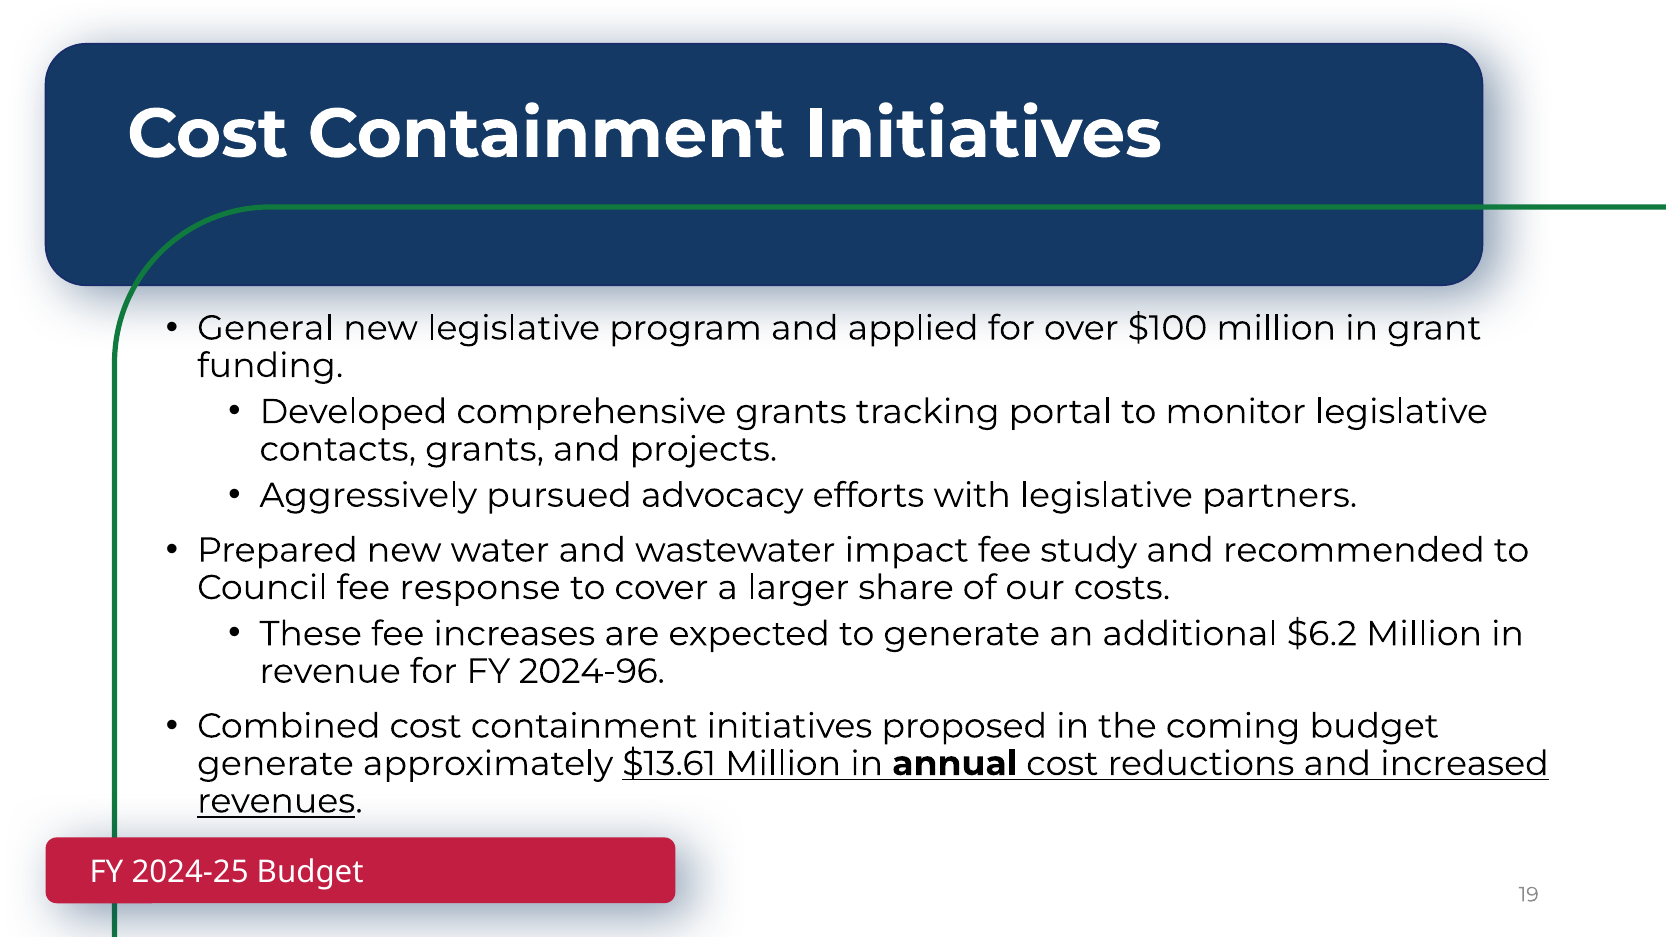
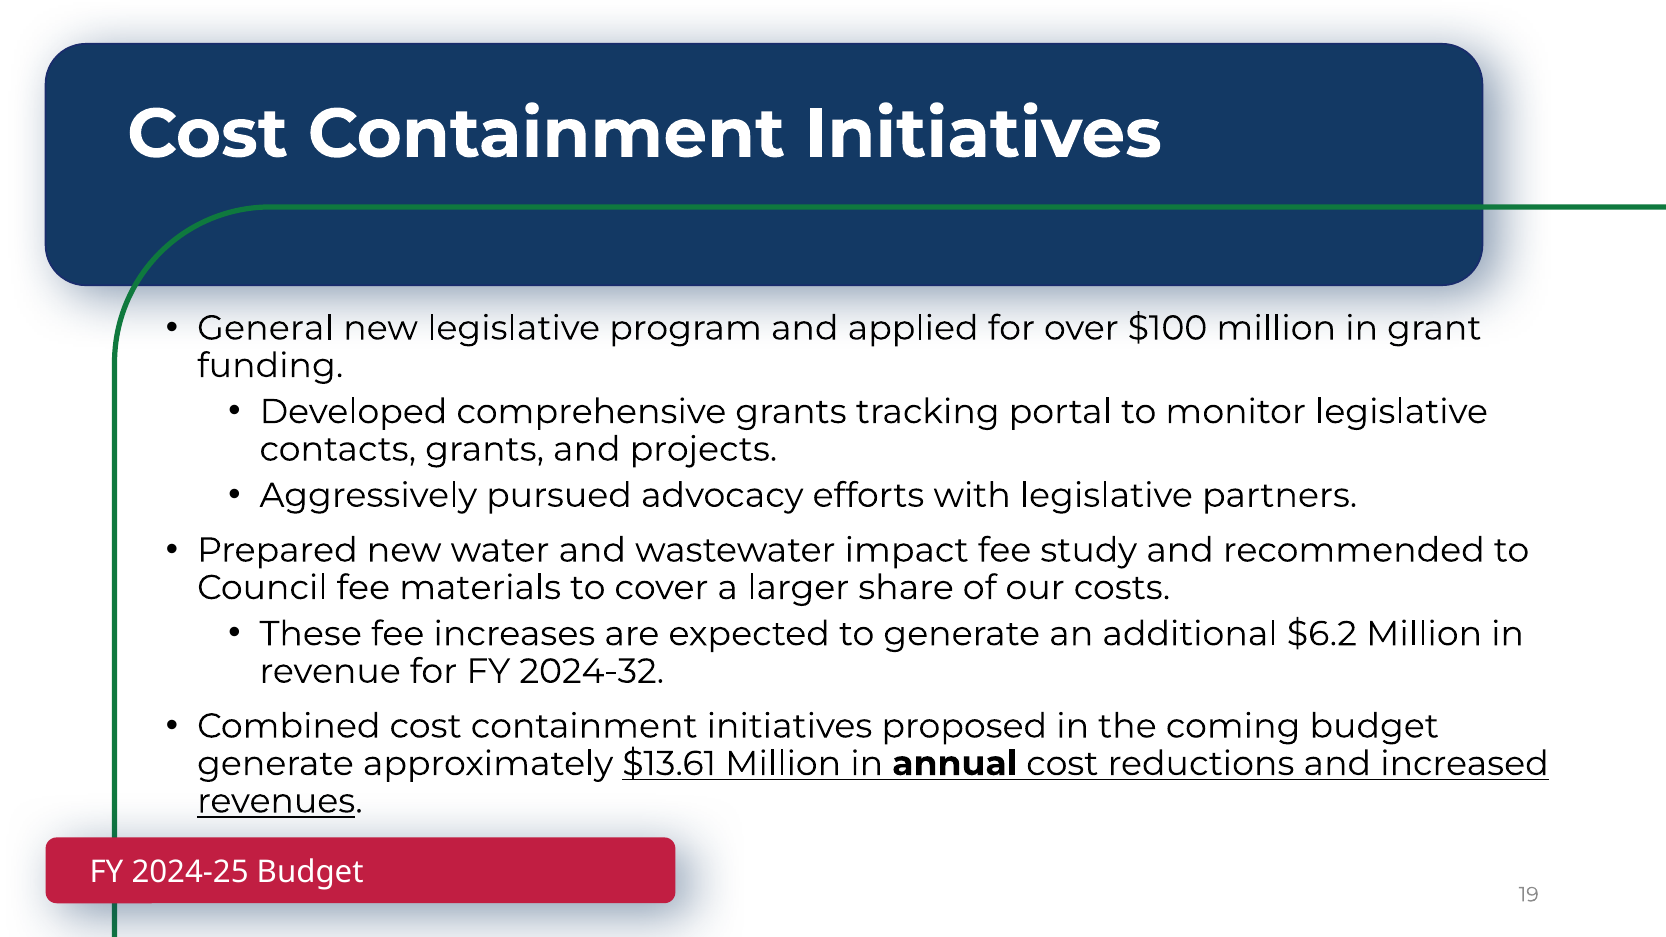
response: response -> materials
2024-96: 2024-96 -> 2024-32
